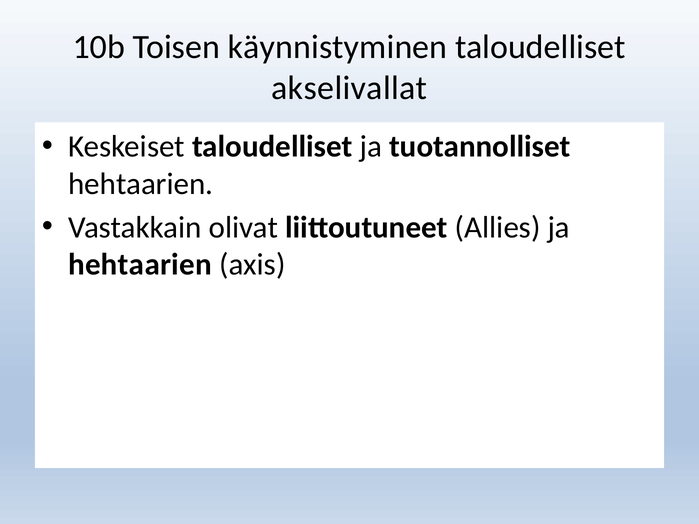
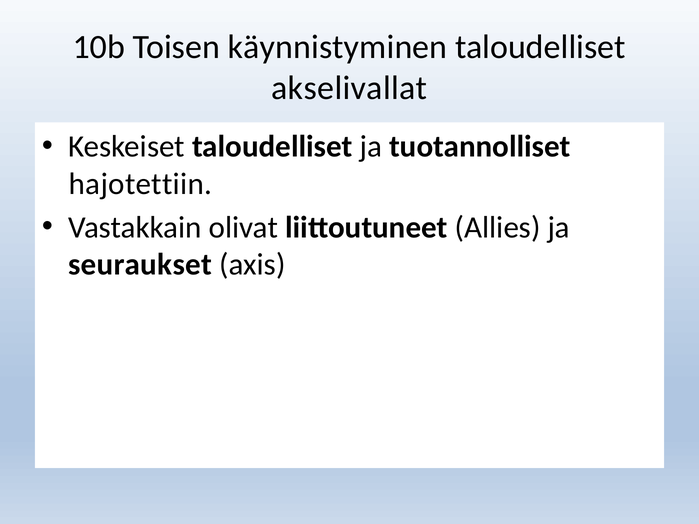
hehtaarien at (141, 184): hehtaarien -> hajotettiin
hehtaarien at (140, 265): hehtaarien -> seuraukset
